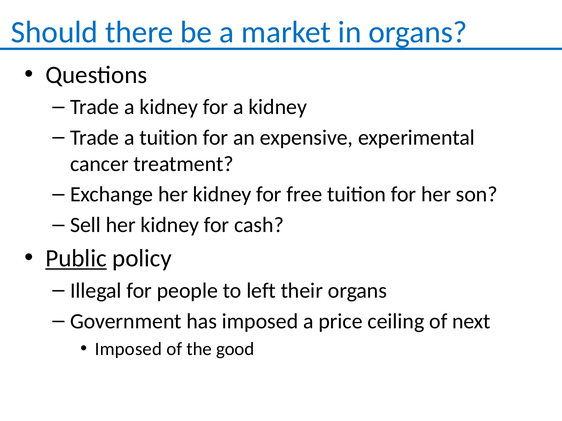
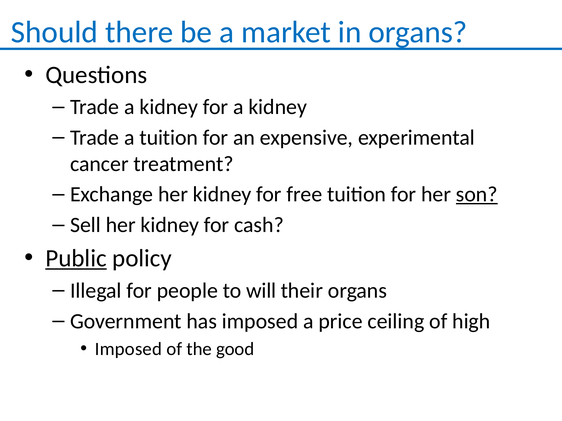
son underline: none -> present
left: left -> will
next: next -> high
